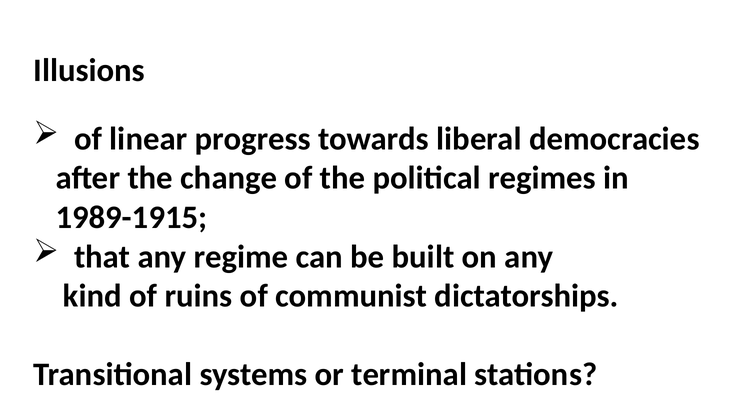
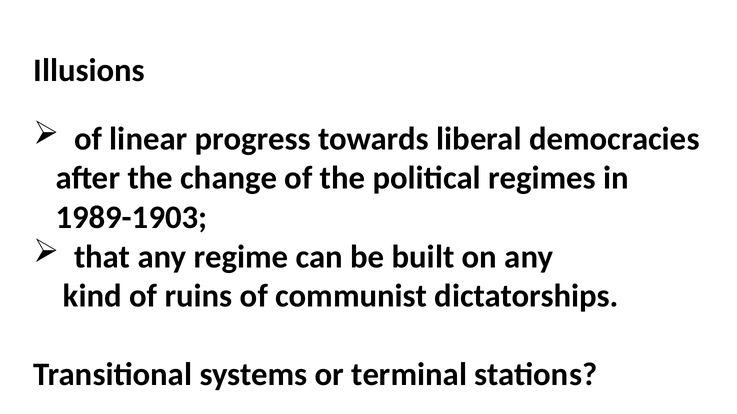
1989-1915: 1989-1915 -> 1989-1903
